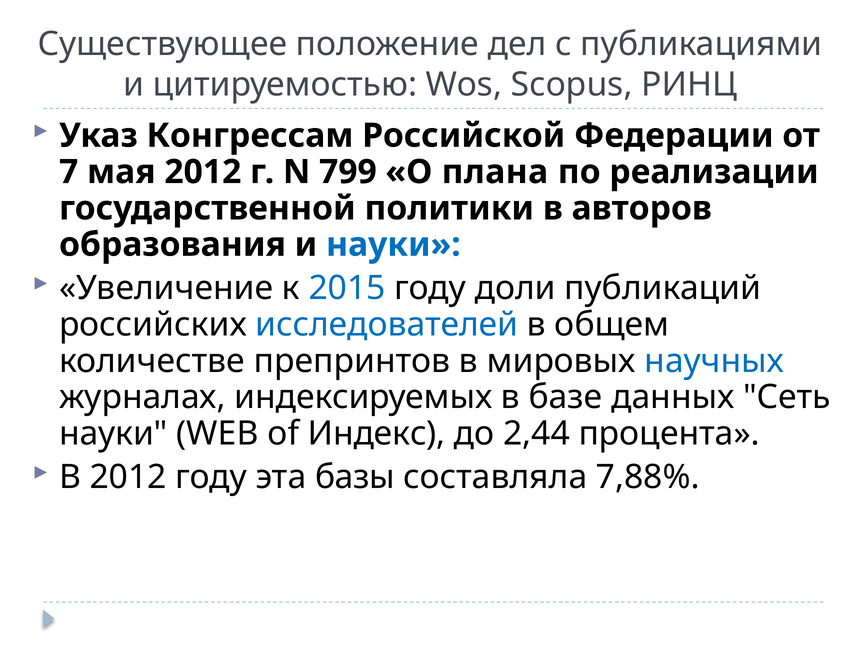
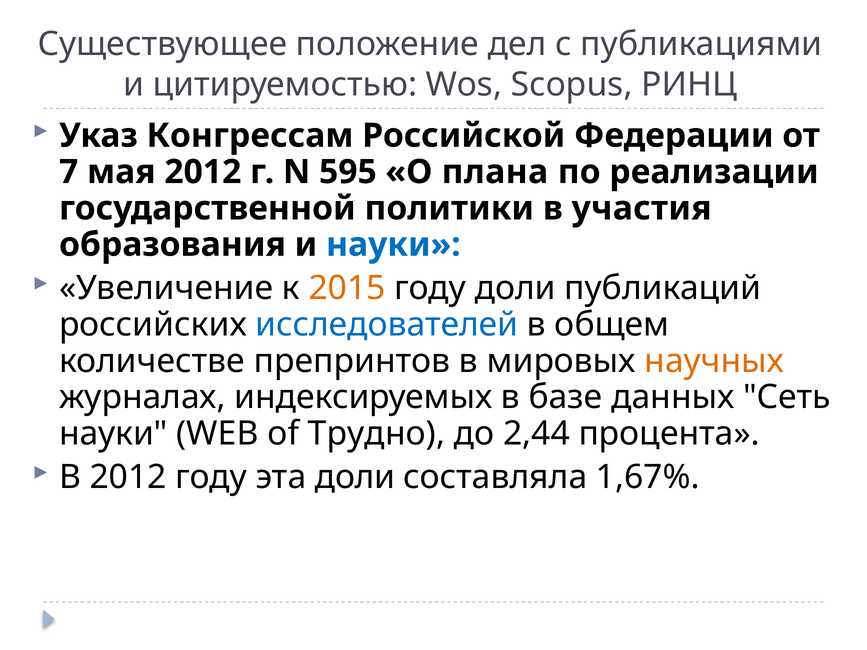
799: 799 -> 595
авторов: авторов -> участия
2015 colour: blue -> orange
научных colour: blue -> orange
Индекс: Индекс -> Трудно
эта базы: базы -> доли
7,88%: 7,88% -> 1,67%
